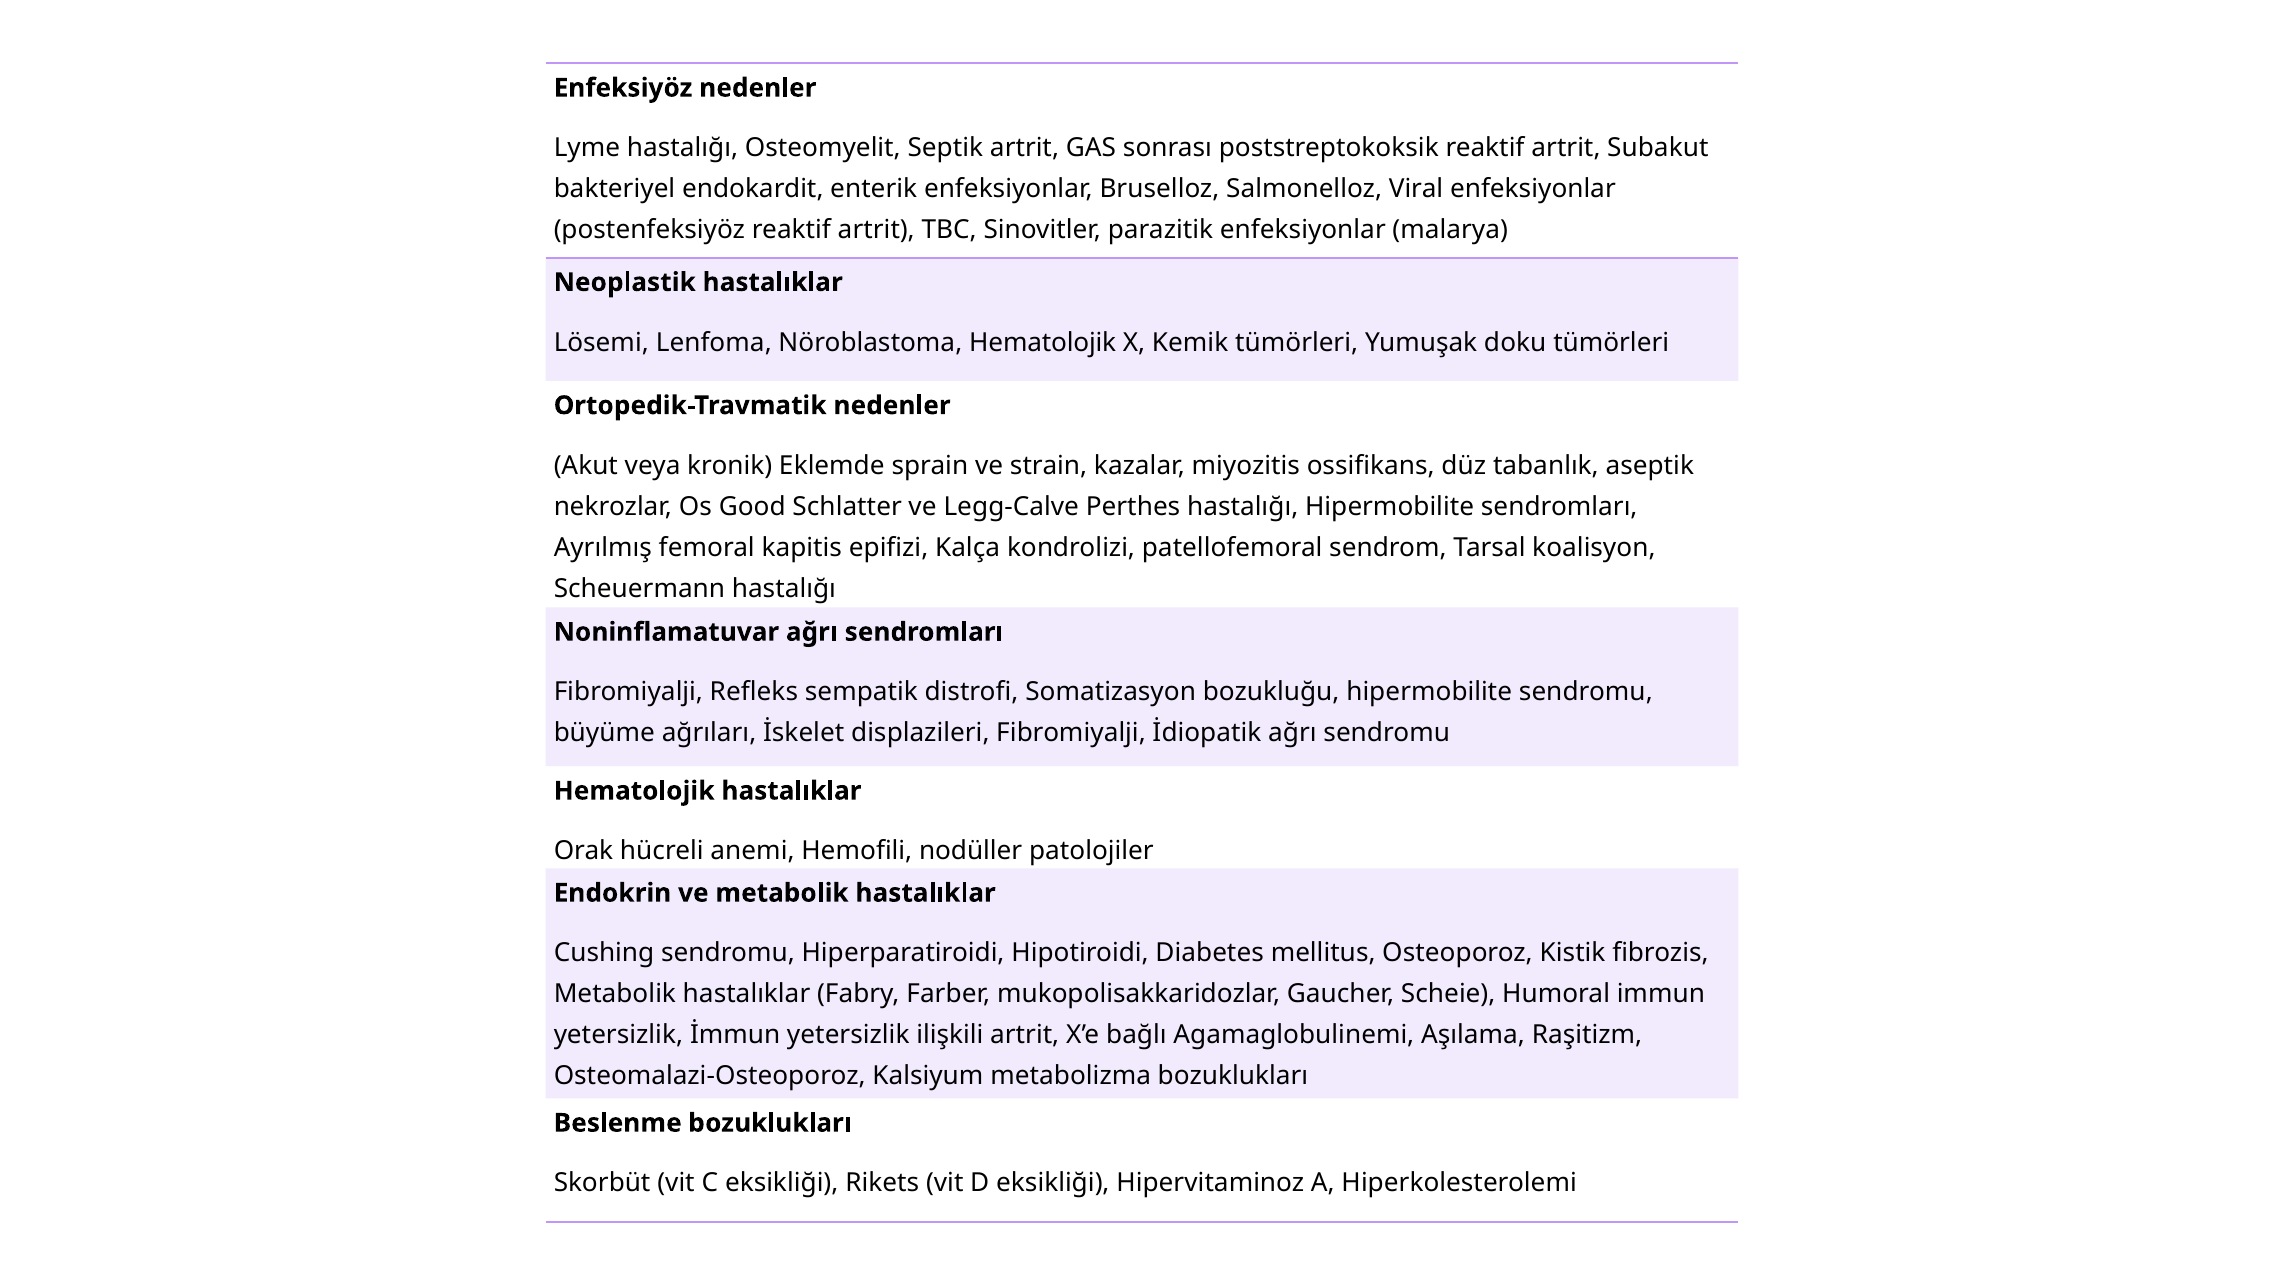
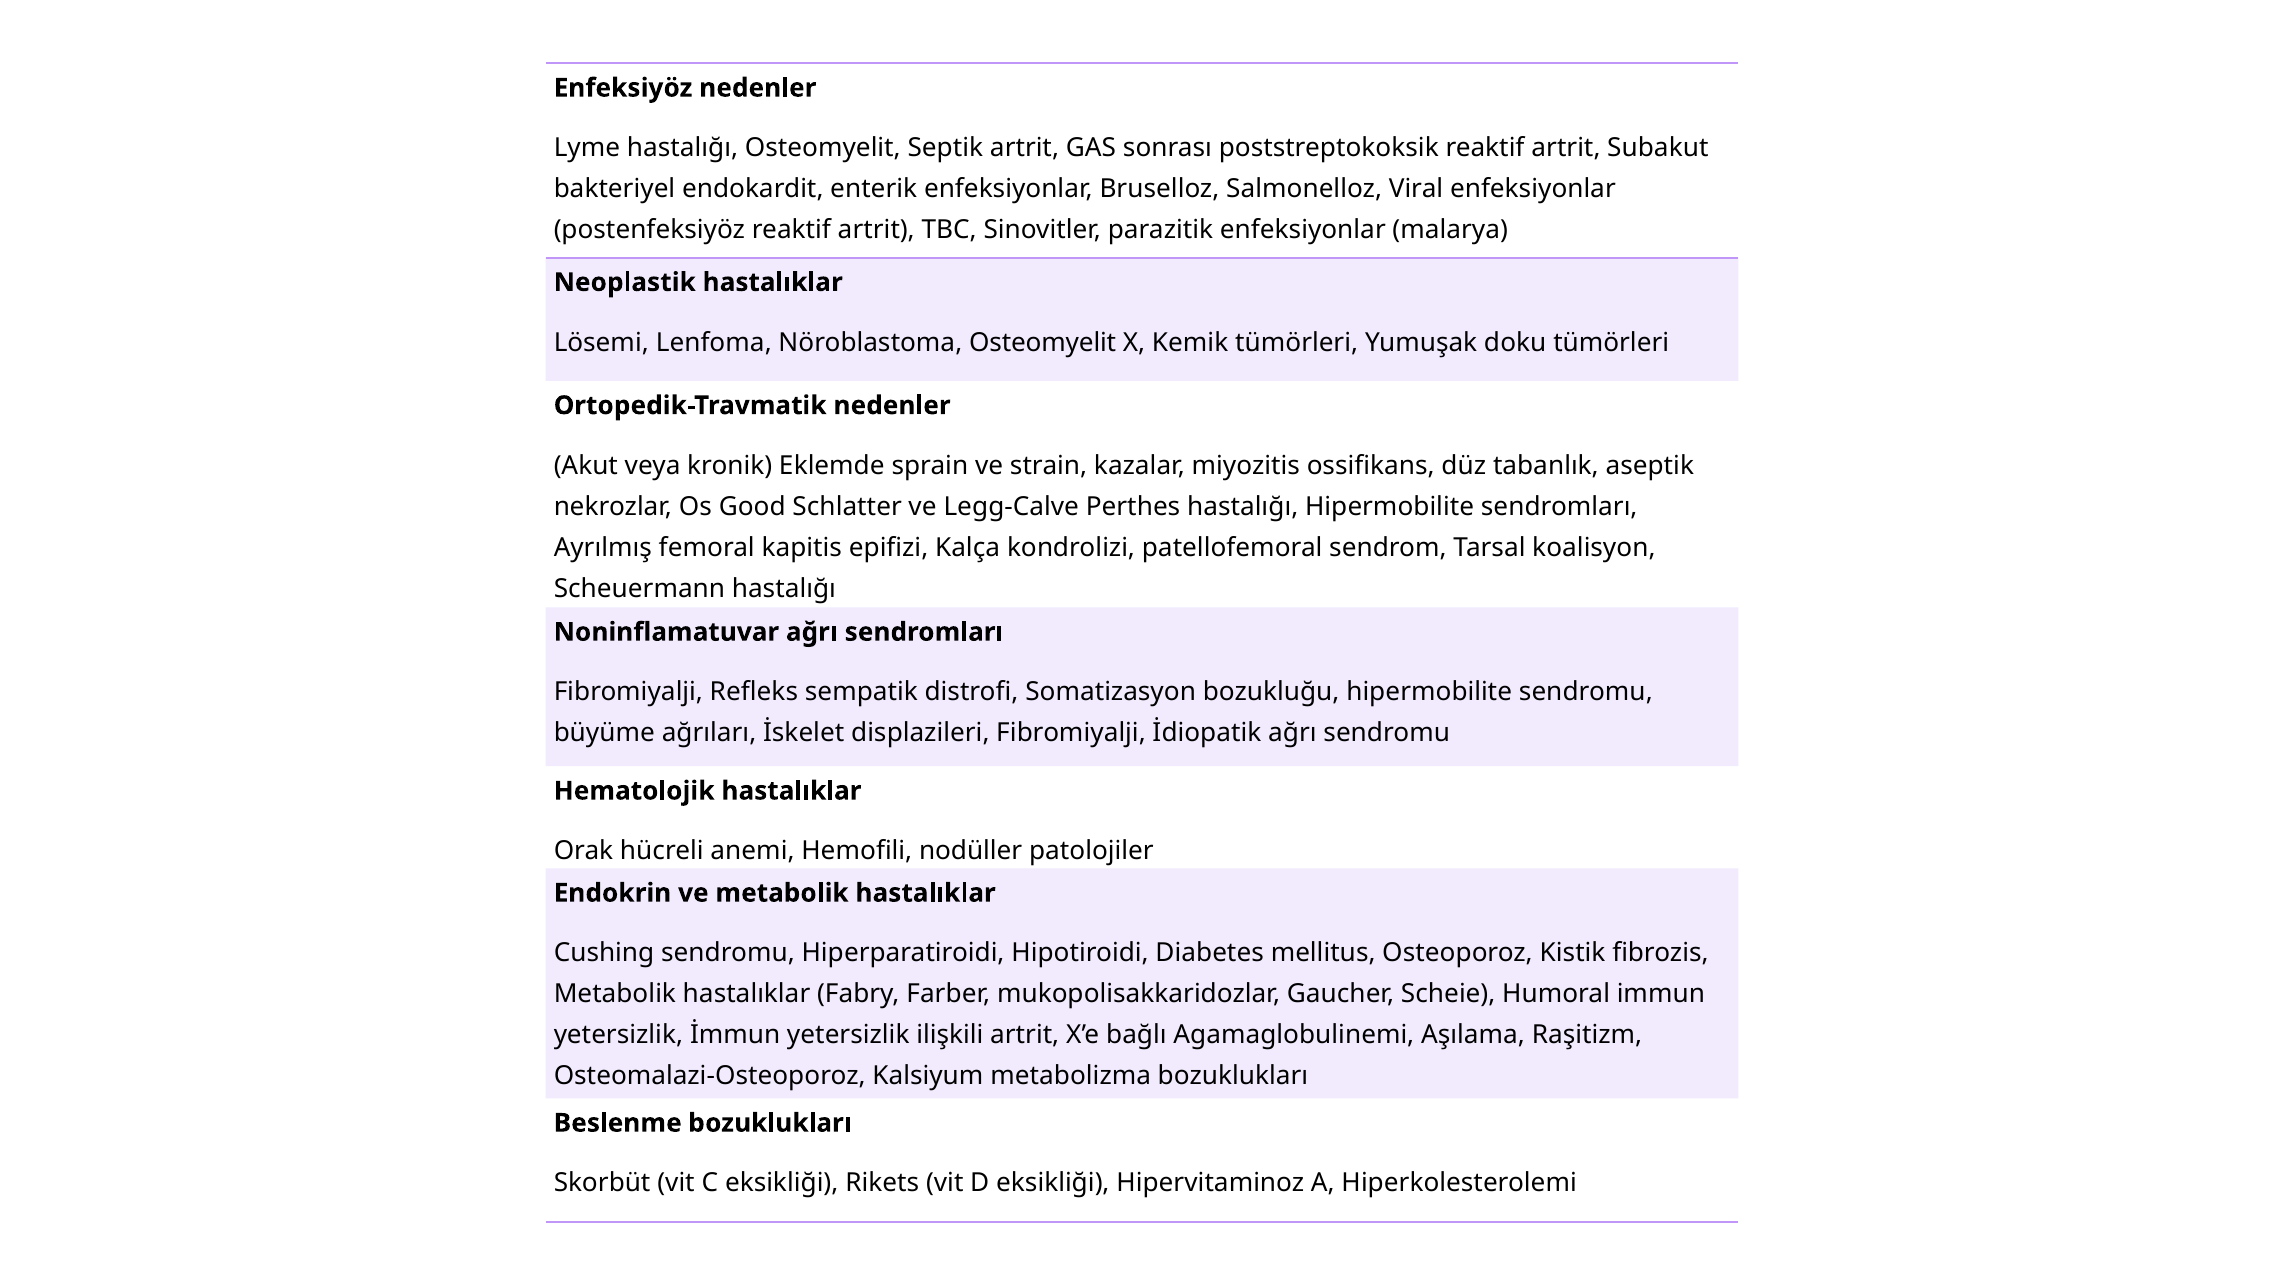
Nöroblastoma Hematolojik: Hematolojik -> Osteomyelit
